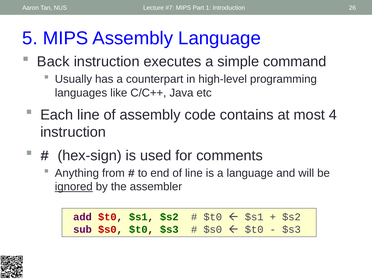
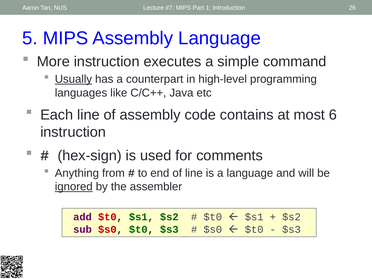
Back: Back -> More
Usually underline: none -> present
4: 4 -> 6
